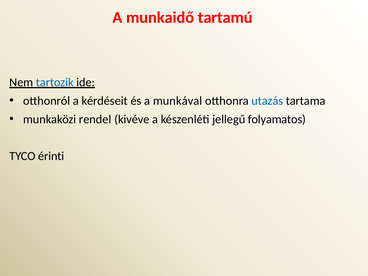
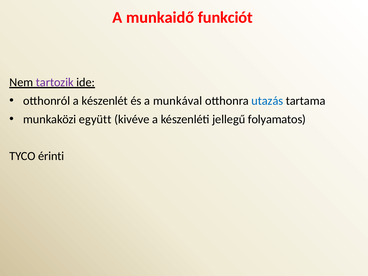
tartamú: tartamú -> funkciót
tartozik colour: blue -> purple
kérdéseit: kérdéseit -> készenlét
rendel: rendel -> együtt
